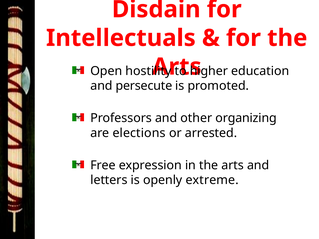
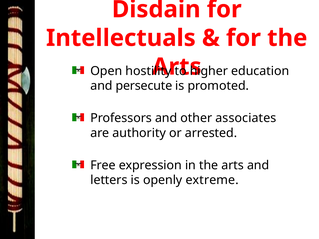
organizing: organizing -> associates
elections: elections -> authority
